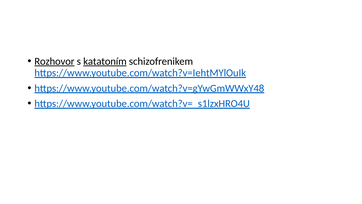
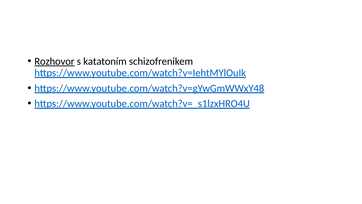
katatoním underline: present -> none
